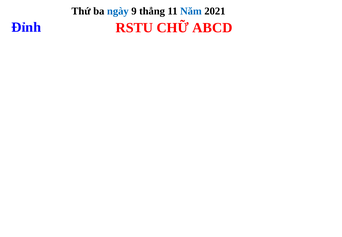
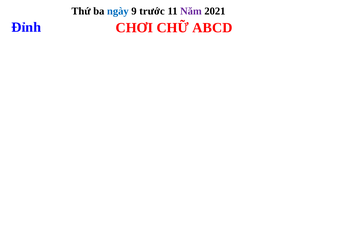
thẳng: thẳng -> trước
Năm colour: blue -> purple
RSTU: RSTU -> CHƠI
